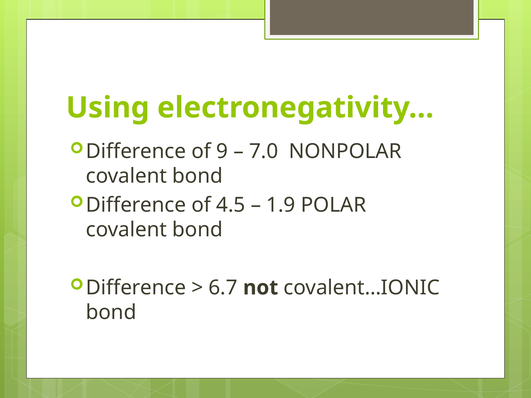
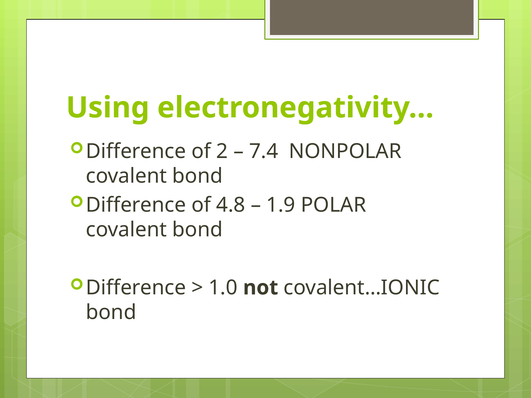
9: 9 -> 2
7.0: 7.0 -> 7.4
4.5: 4.5 -> 4.8
6.7: 6.7 -> 1.0
